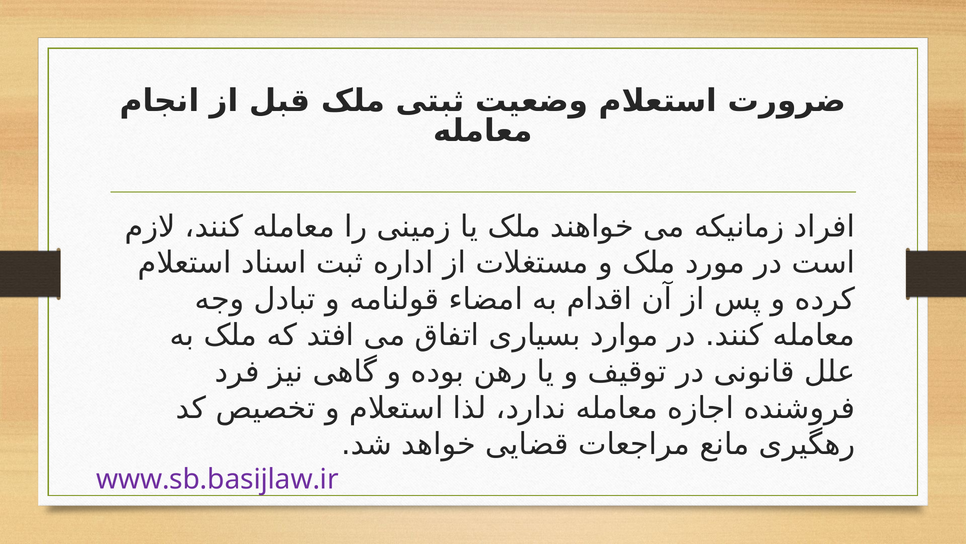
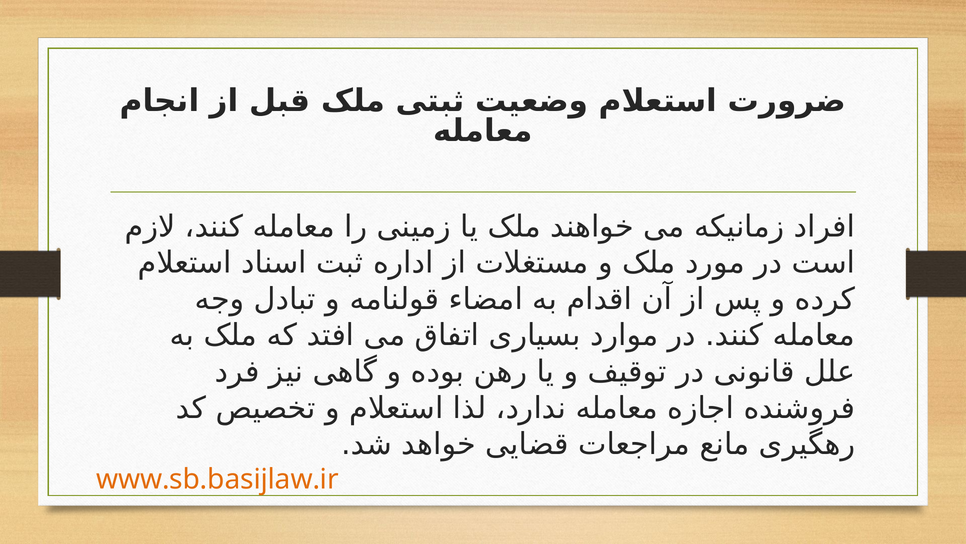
www.sb.basijlaw.ir colour: purple -> orange
